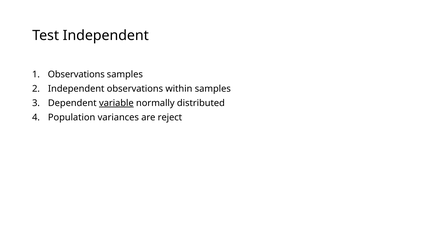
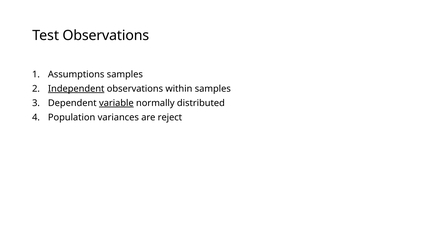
Test Independent: Independent -> Observations
Observations at (76, 74): Observations -> Assumptions
Independent at (76, 89) underline: none -> present
